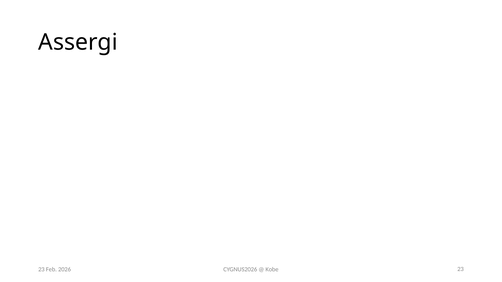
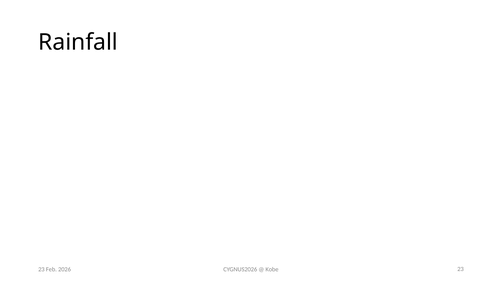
Assergi: Assergi -> Rainfall
